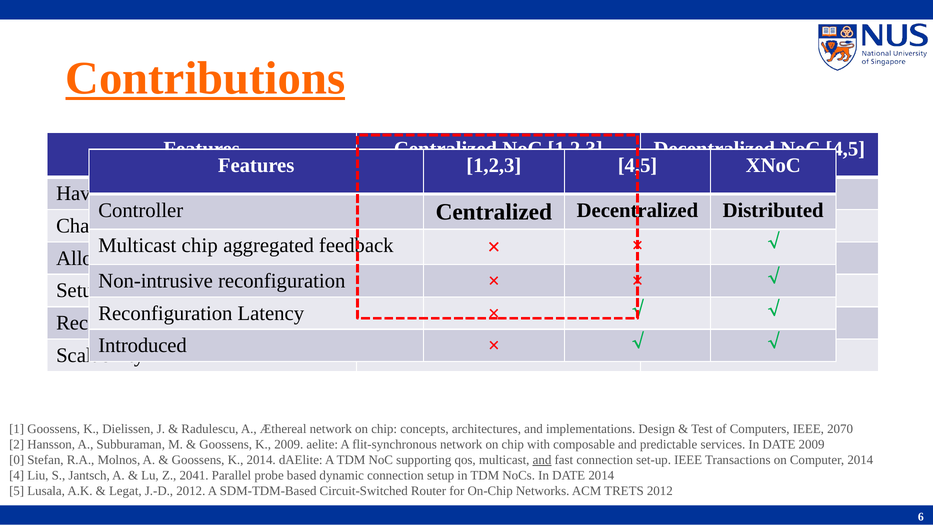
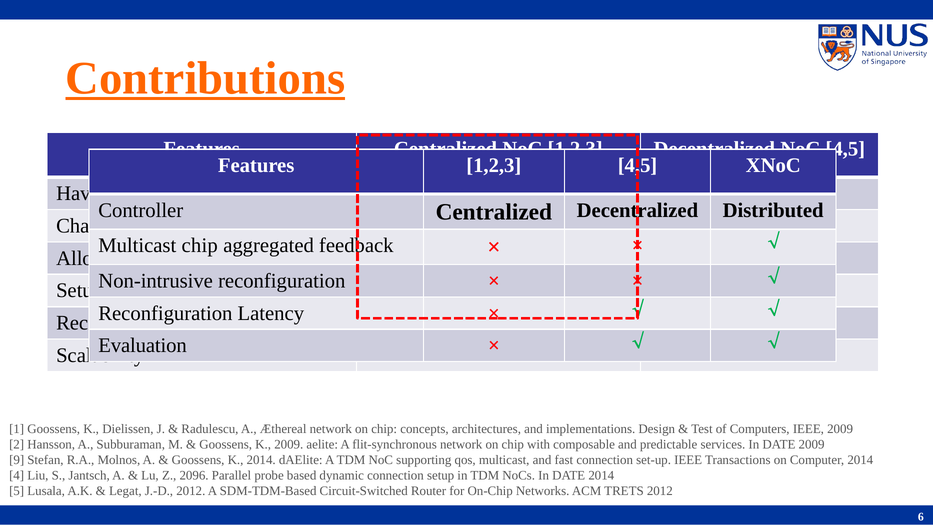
Introduced: Introduced -> Evaluation
IEEE 2070: 2070 -> 2009
0: 0 -> 9
and at (542, 460) underline: present -> none
2041: 2041 -> 2096
